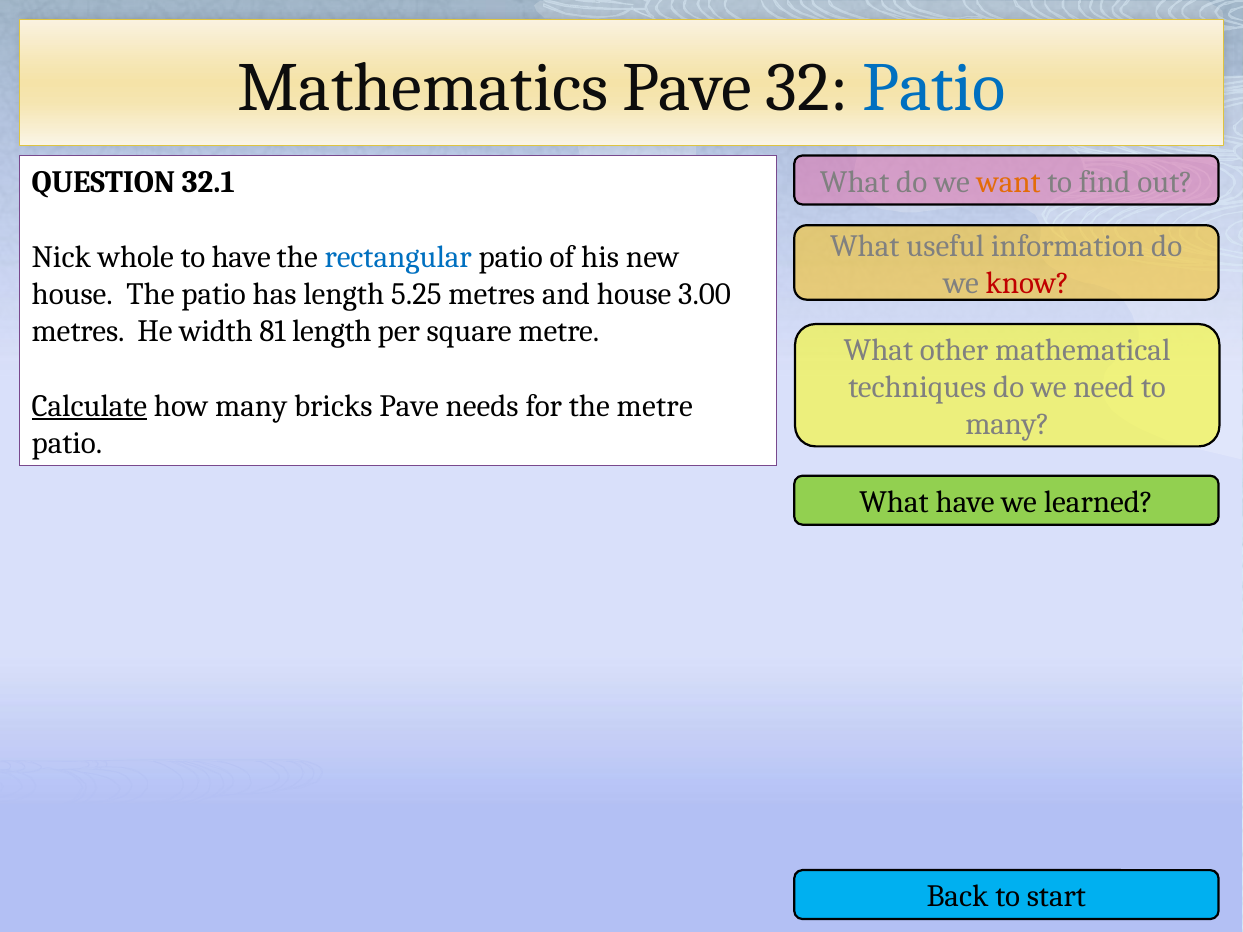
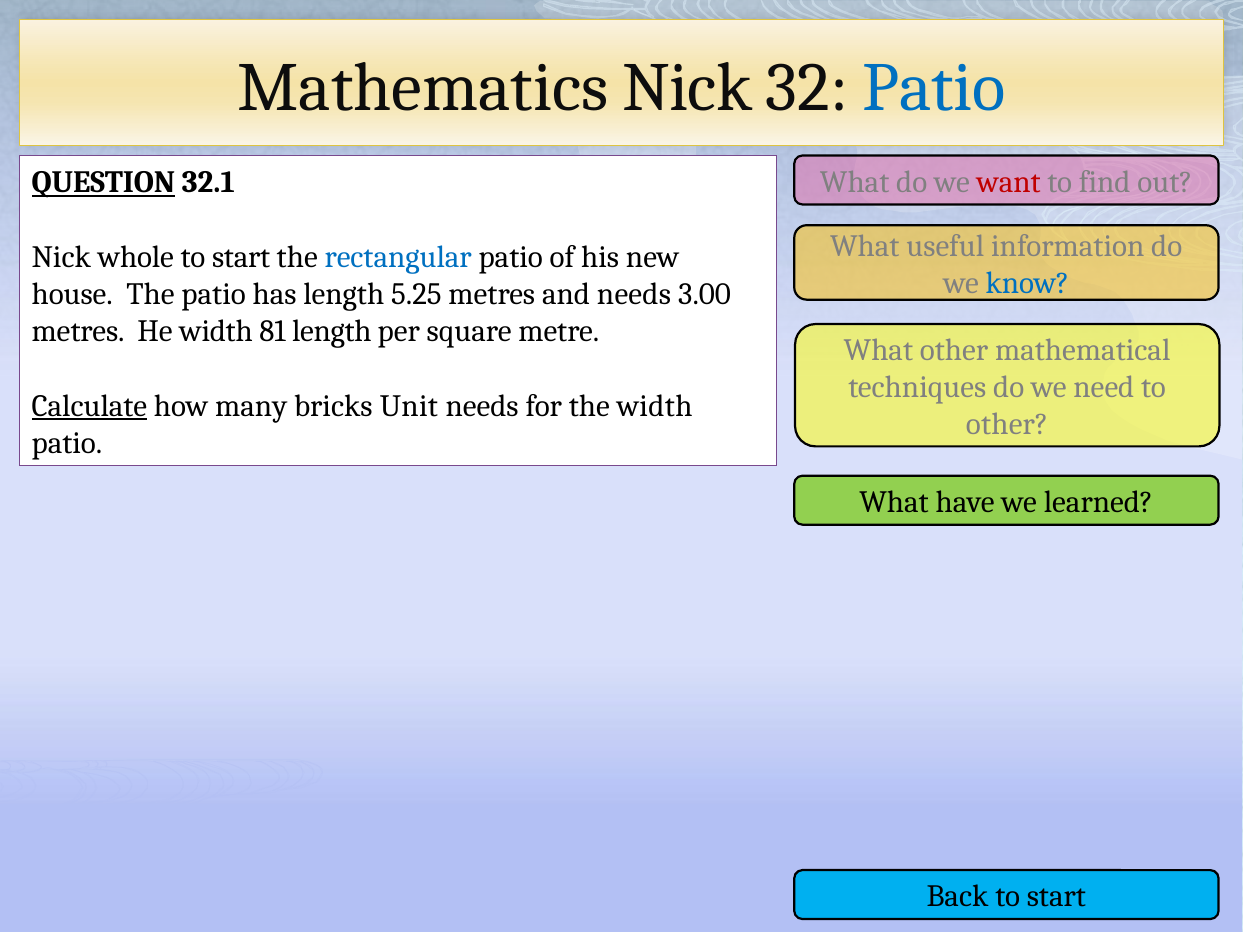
Mathematics Pave: Pave -> Nick
QUESTION underline: none -> present
want colour: orange -> red
have at (241, 257): have -> start
know colour: red -> blue
and house: house -> needs
bricks Pave: Pave -> Unit
the metre: metre -> width
many at (1007, 425): many -> other
